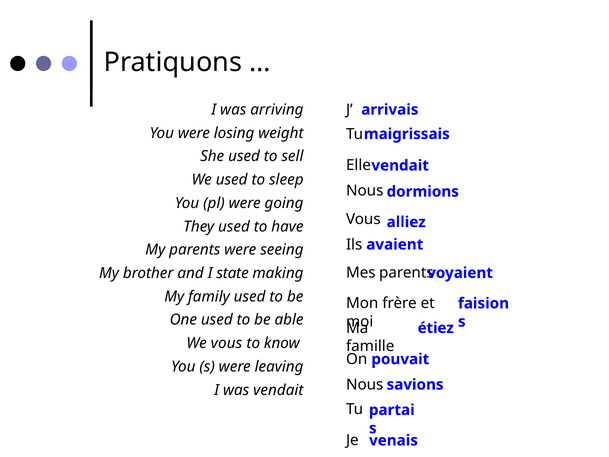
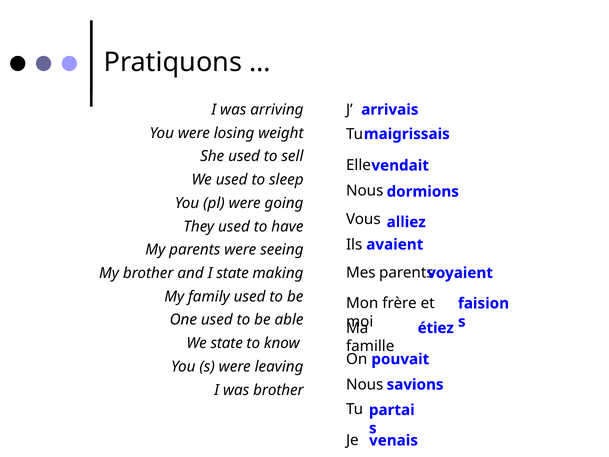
We vous: vous -> state
was vendait: vendait -> brother
